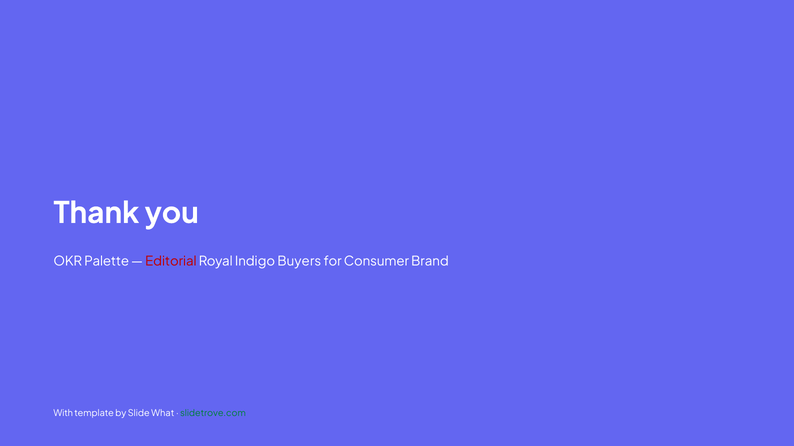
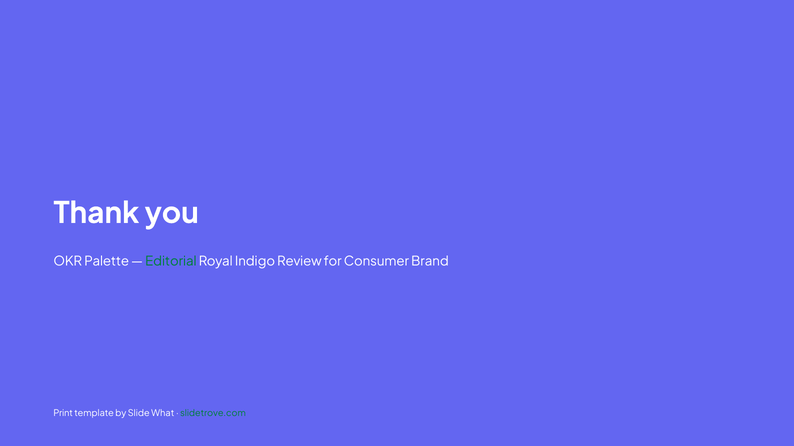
Editorial colour: red -> green
Buyers: Buyers -> Review
With: With -> Print
